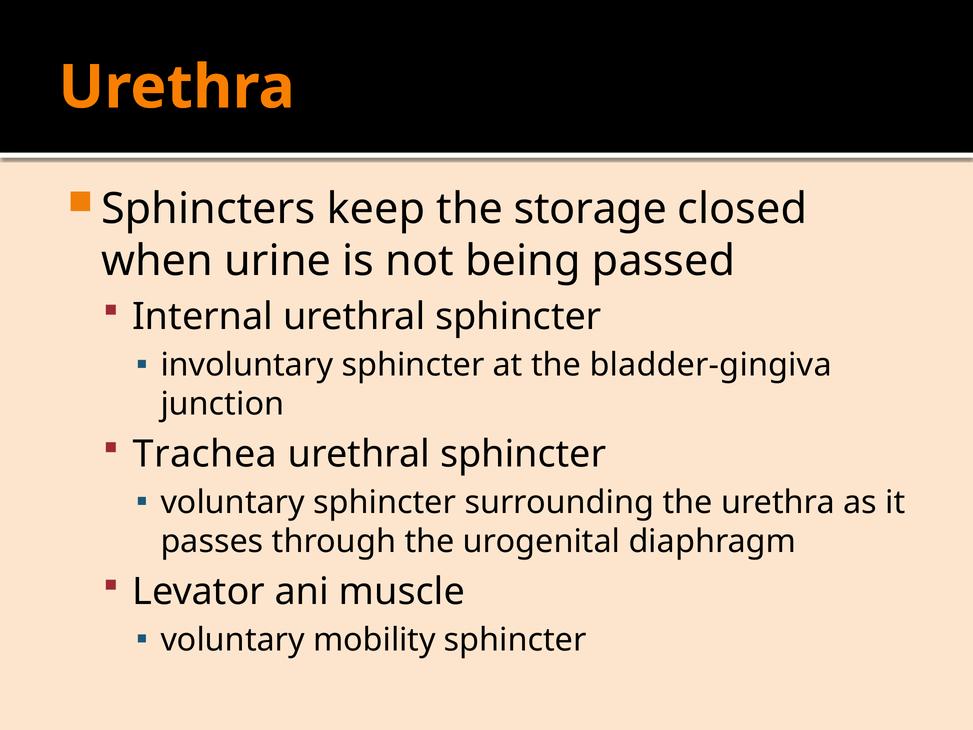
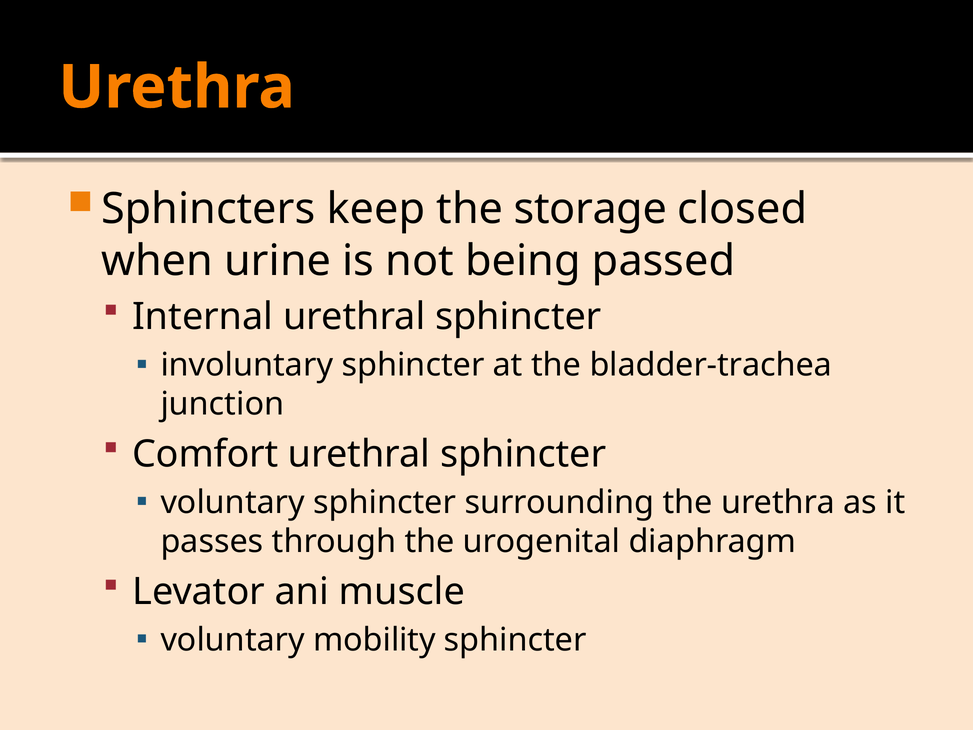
bladder-gingiva: bladder-gingiva -> bladder-trachea
Trachea: Trachea -> Comfort
